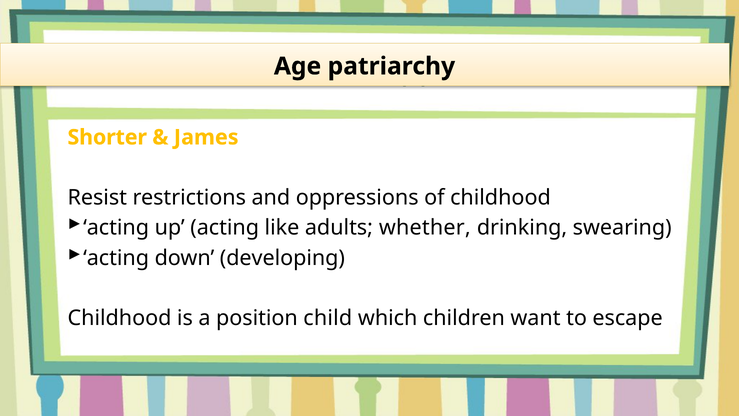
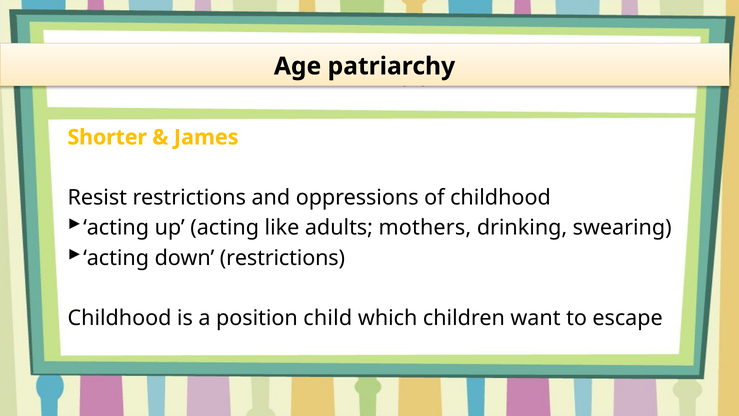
whether: whether -> mothers
down developing: developing -> restrictions
